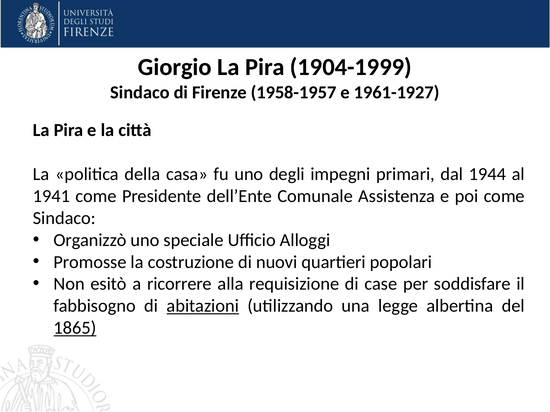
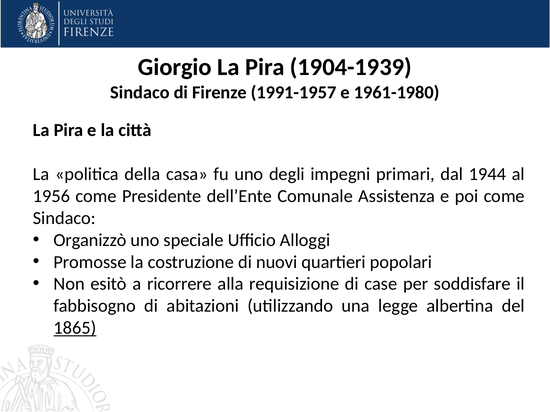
1904-1999: 1904-1999 -> 1904-1939
1958-1957: 1958-1957 -> 1991-1957
1961-1927: 1961-1927 -> 1961-1980
1941: 1941 -> 1956
abitazioni underline: present -> none
